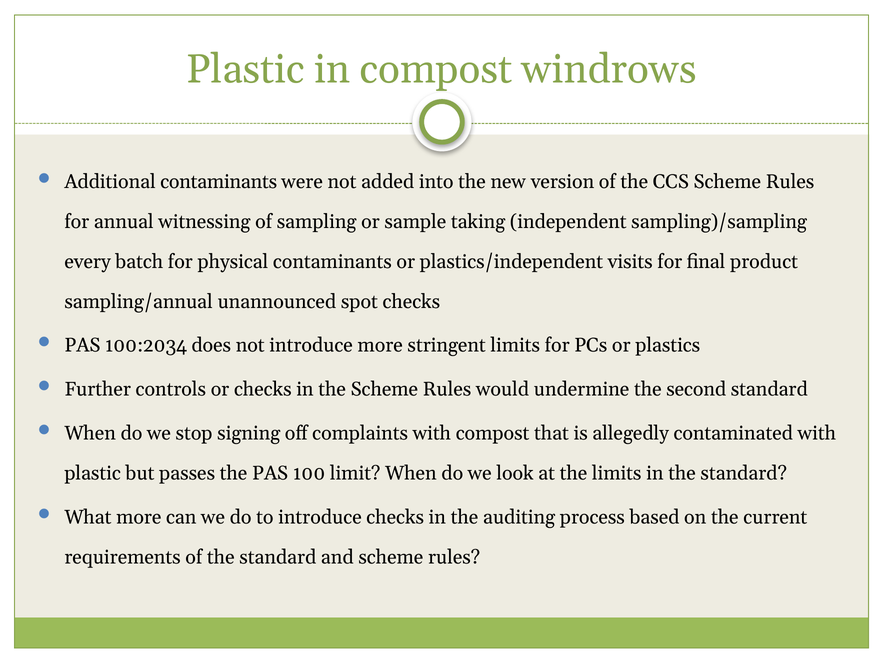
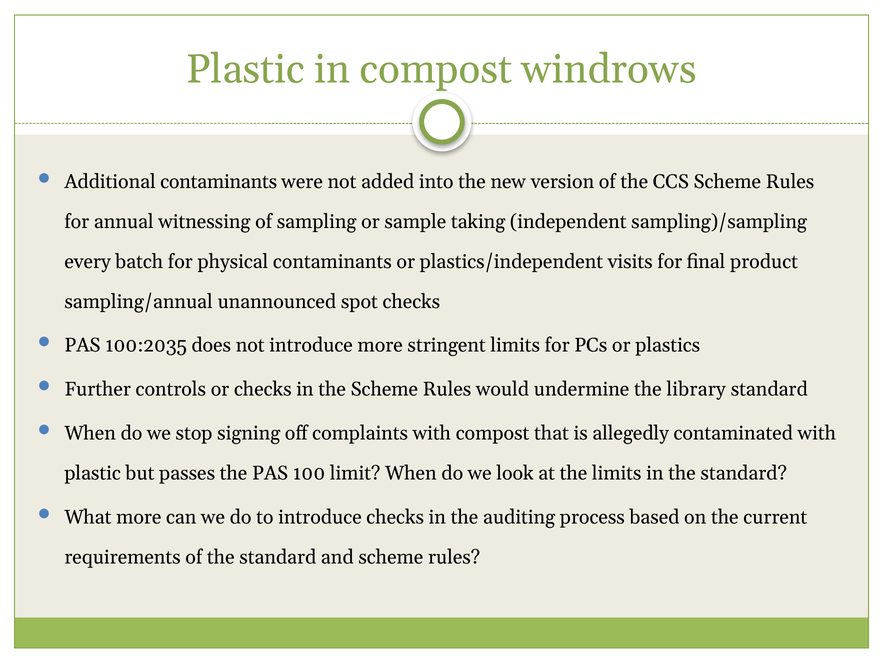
100:2034: 100:2034 -> 100:2035
second: second -> library
